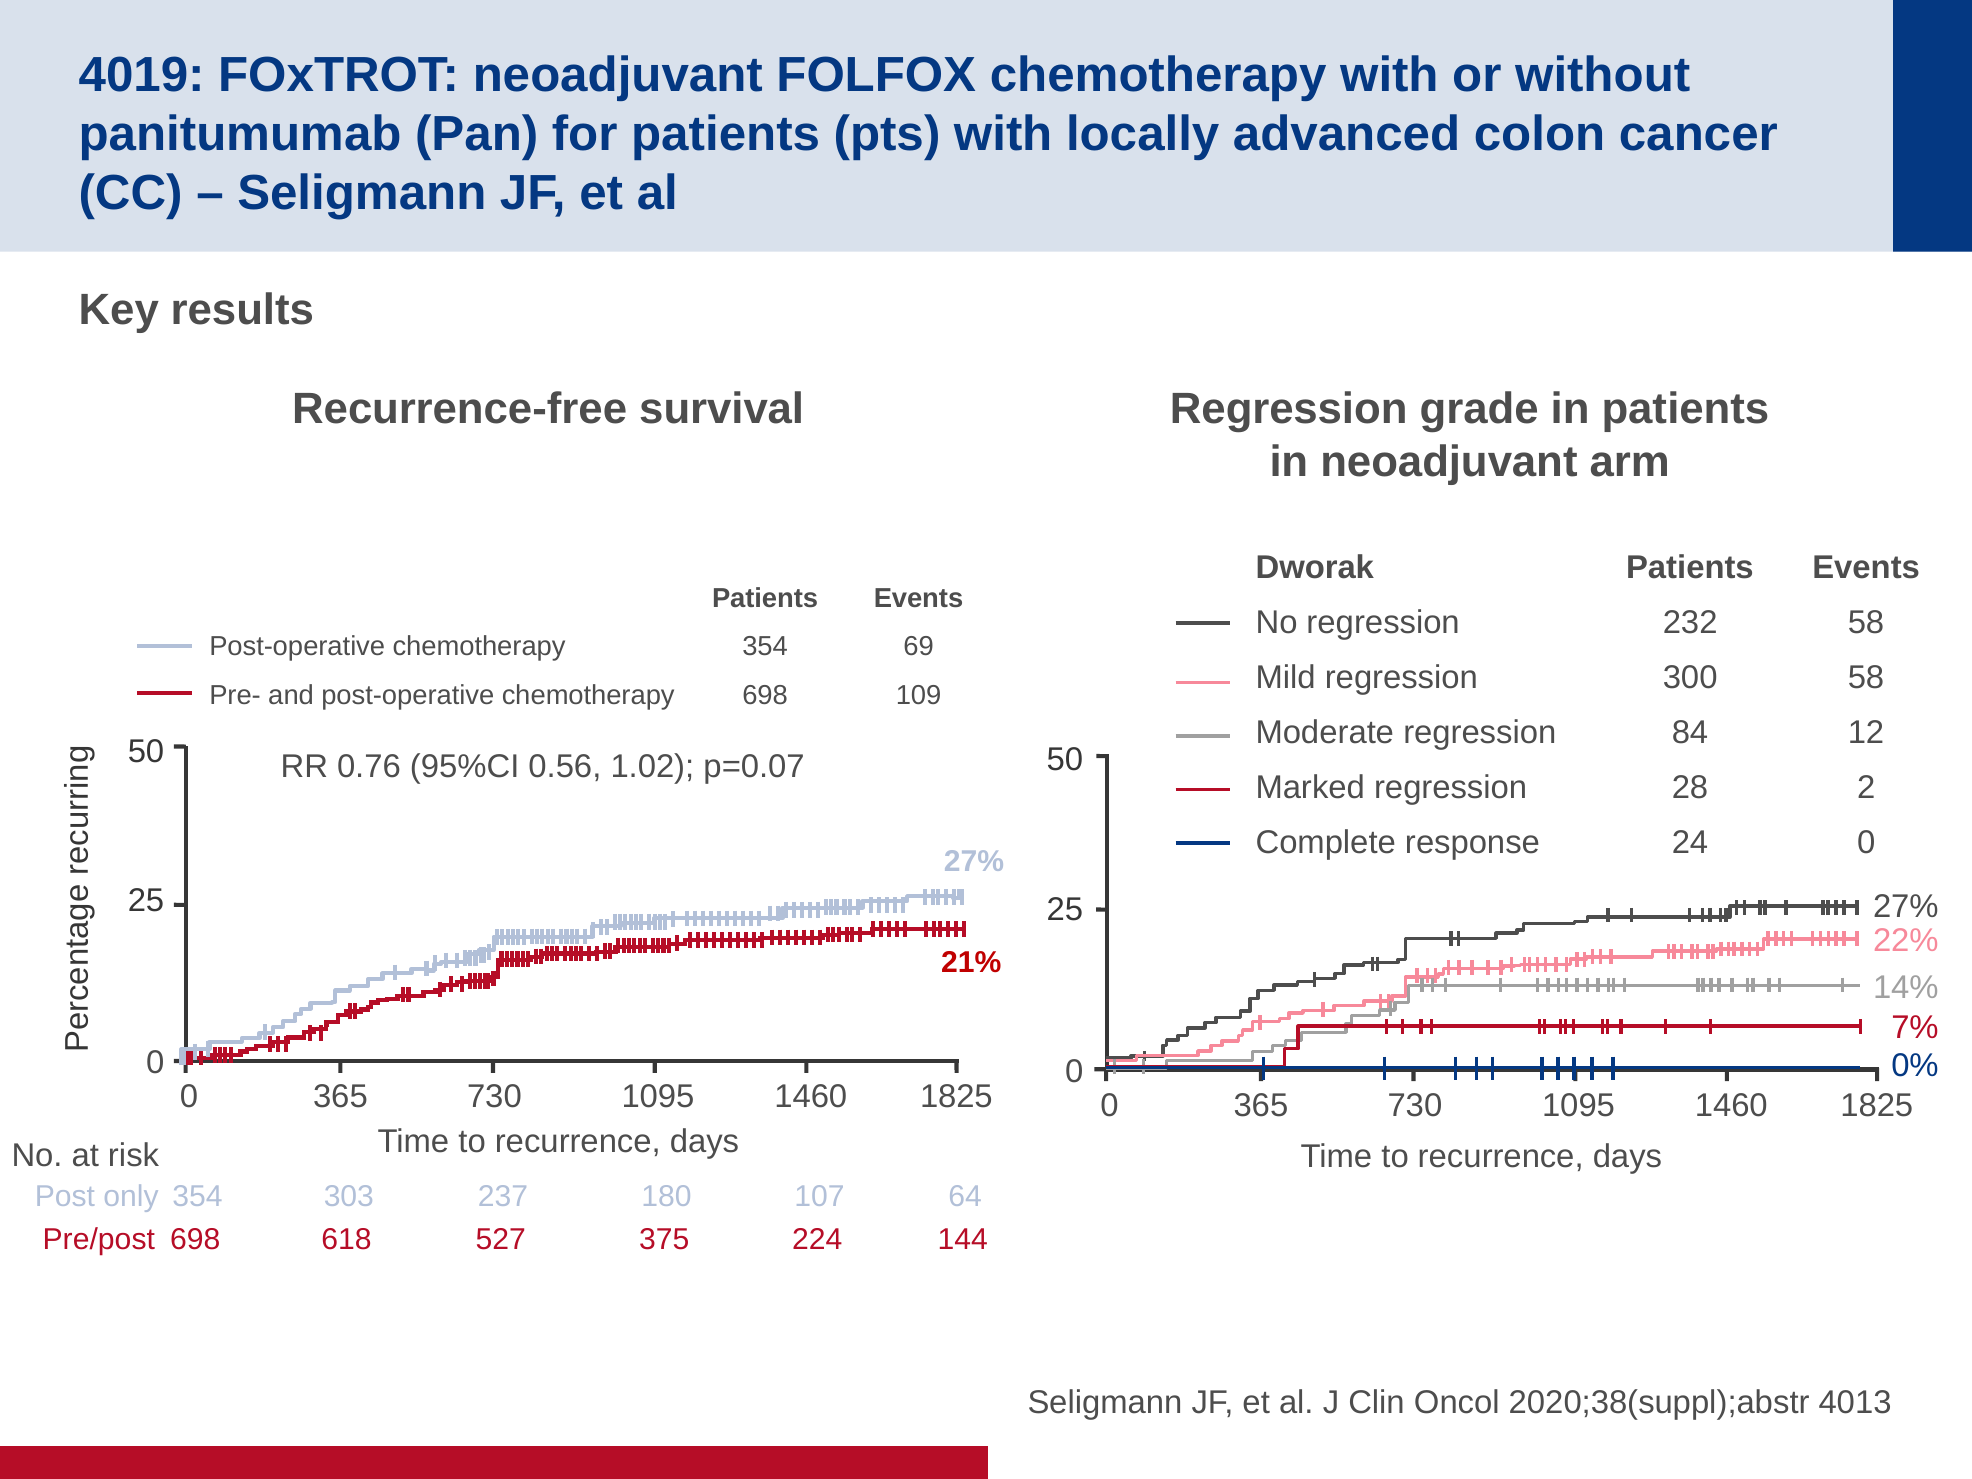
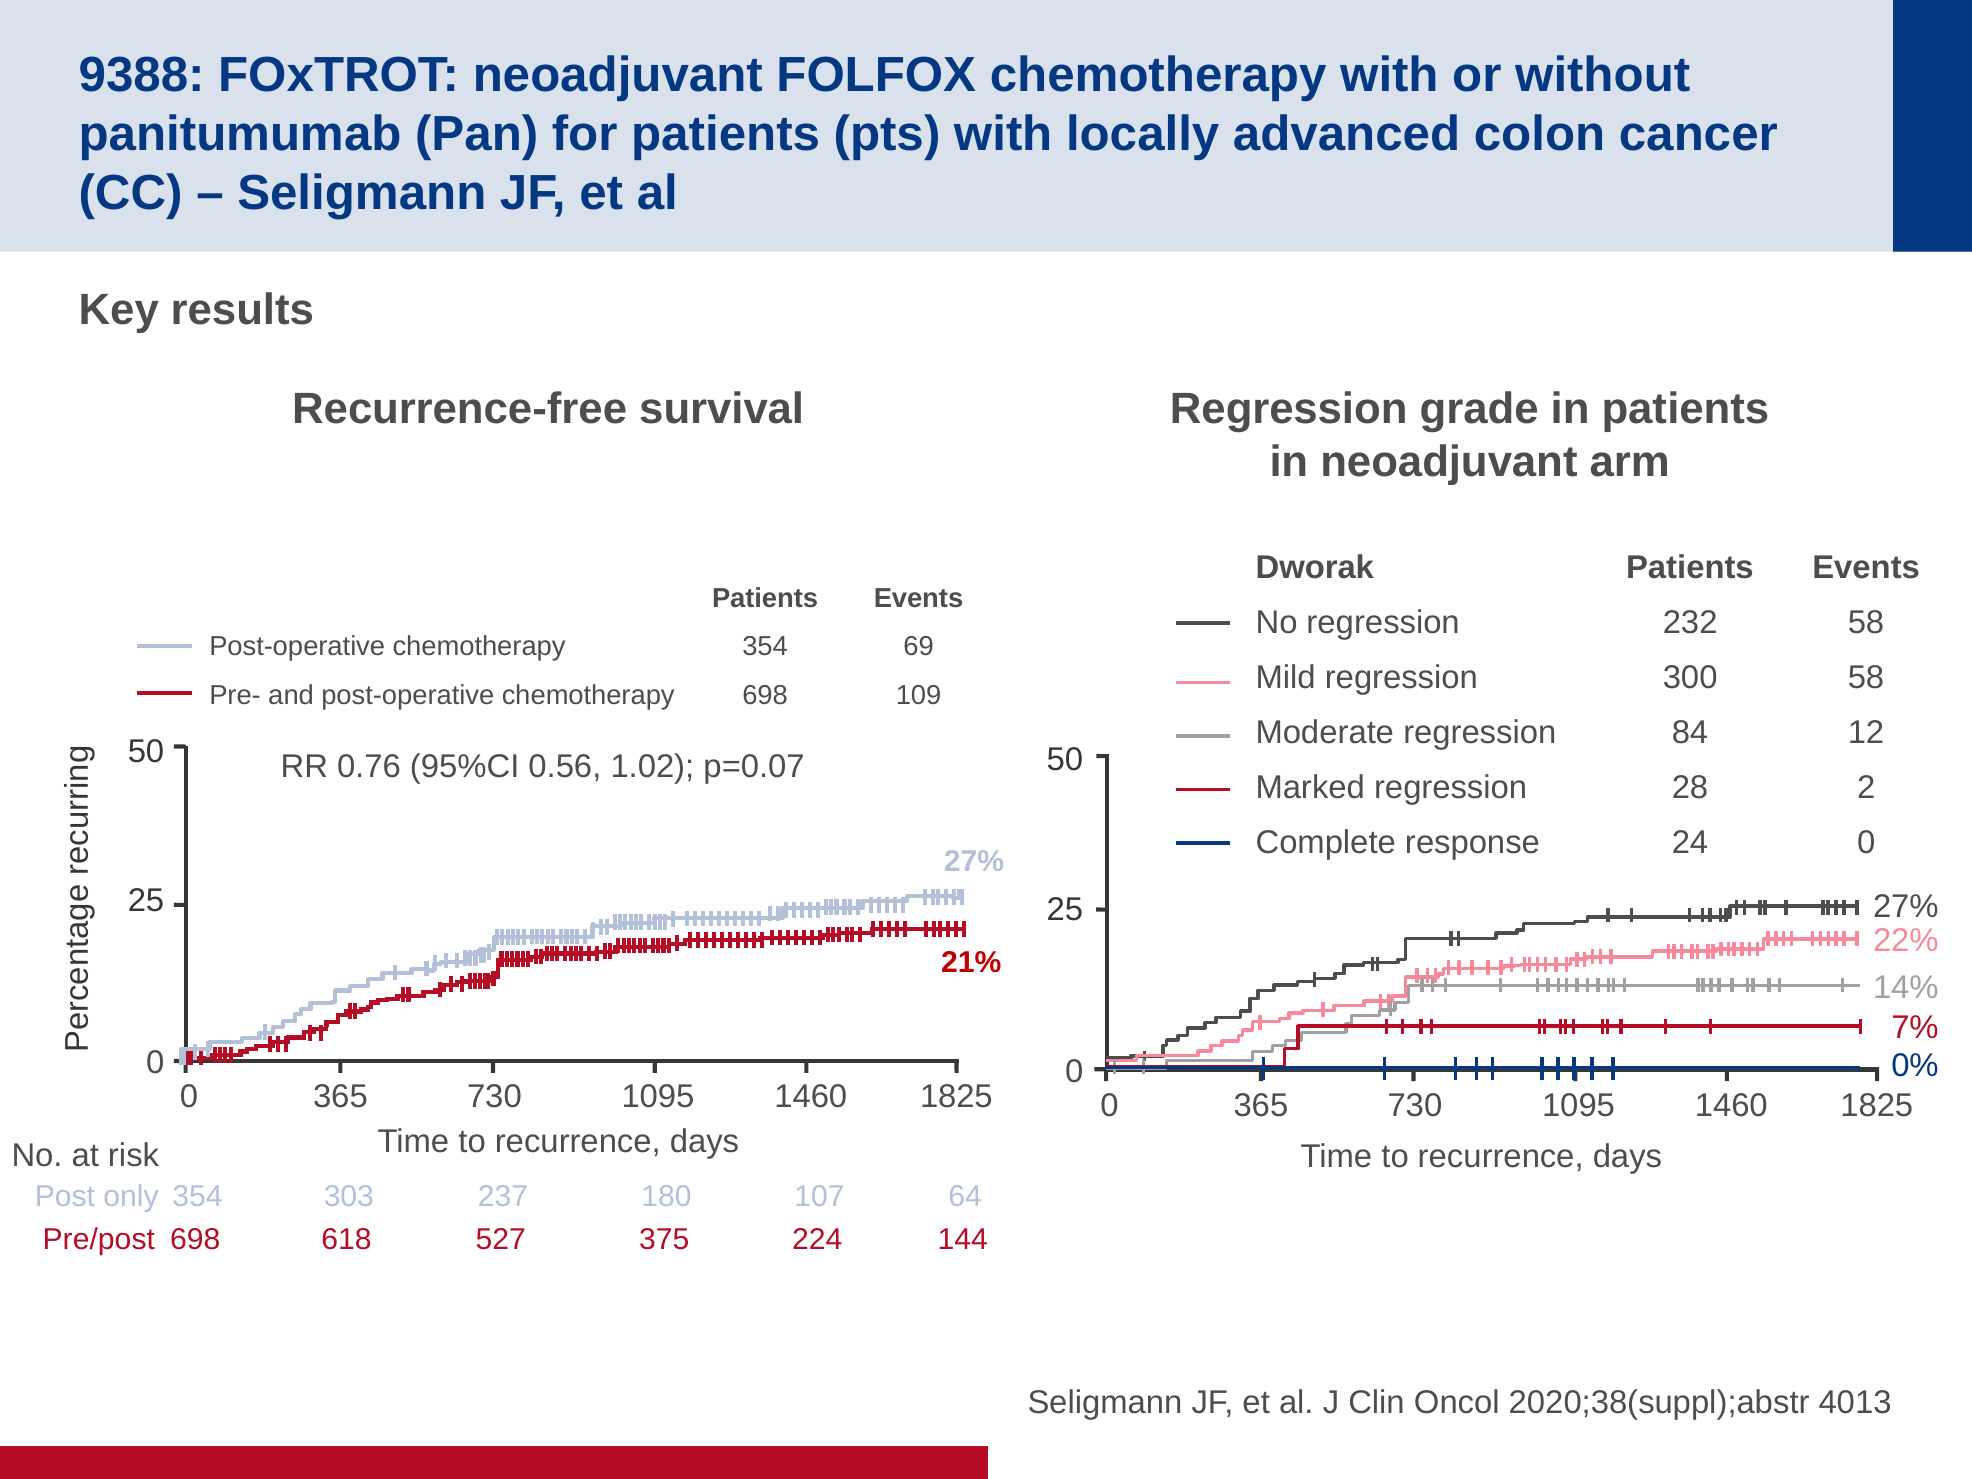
4019: 4019 -> 9388
